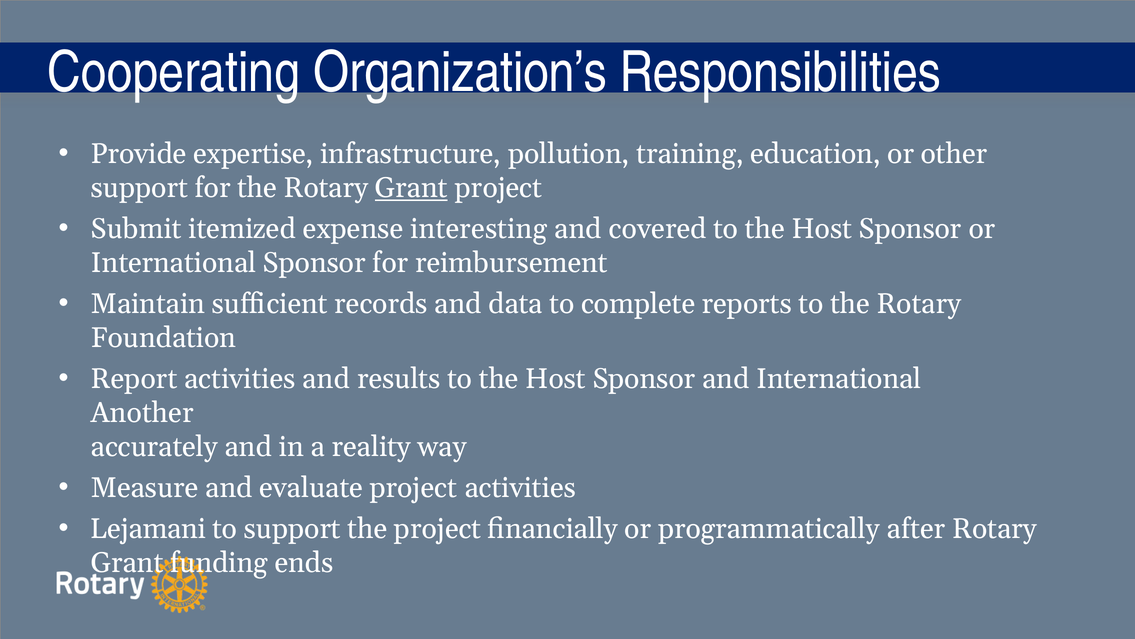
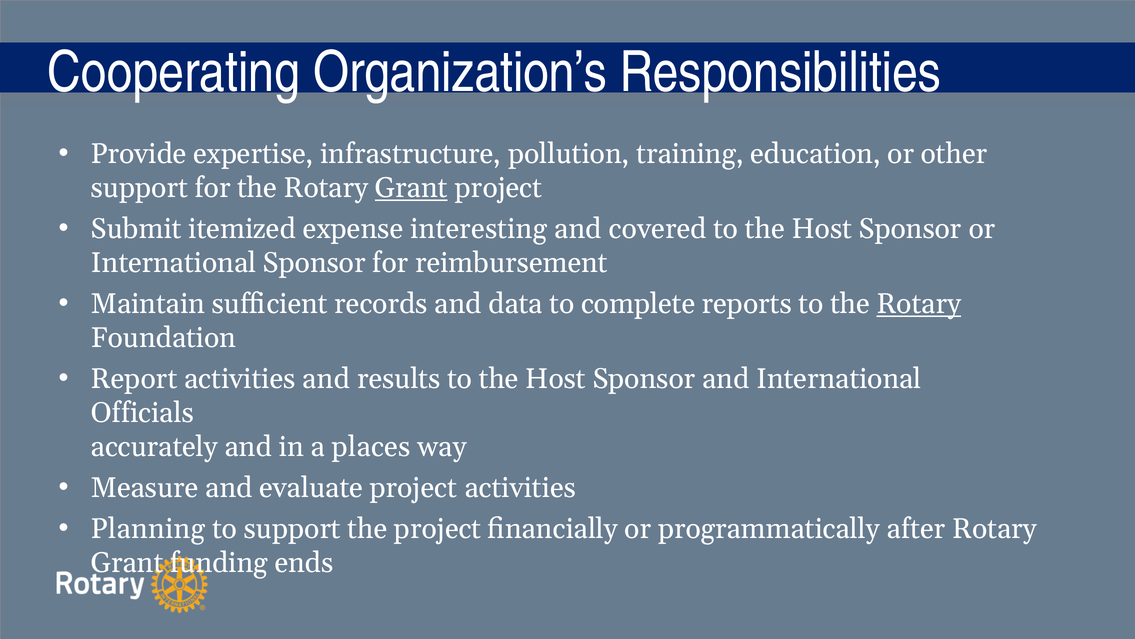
Rotary at (919, 304) underline: none -> present
Another: Another -> Officials
reality: reality -> places
Lejamani: Lejamani -> Planning
